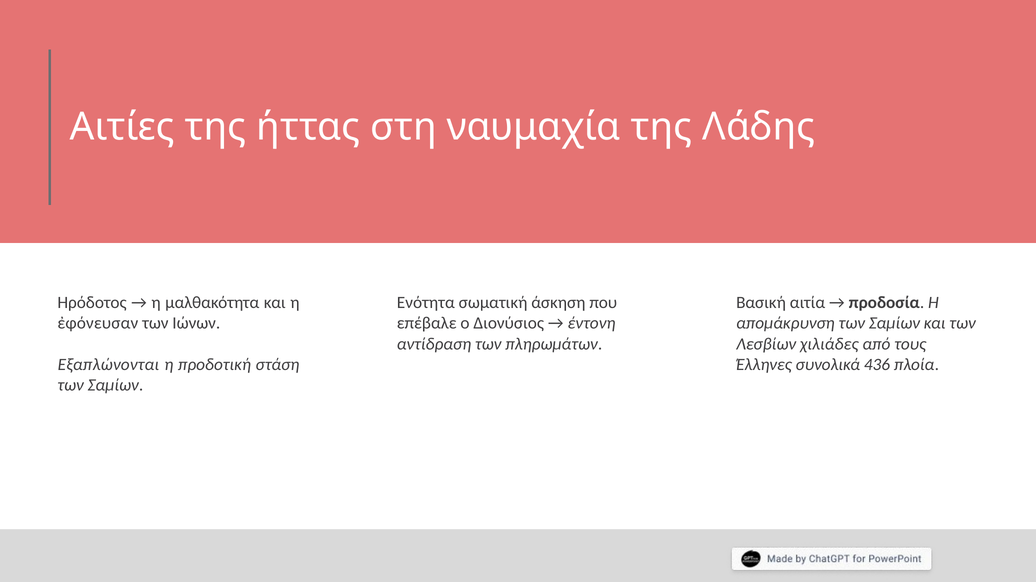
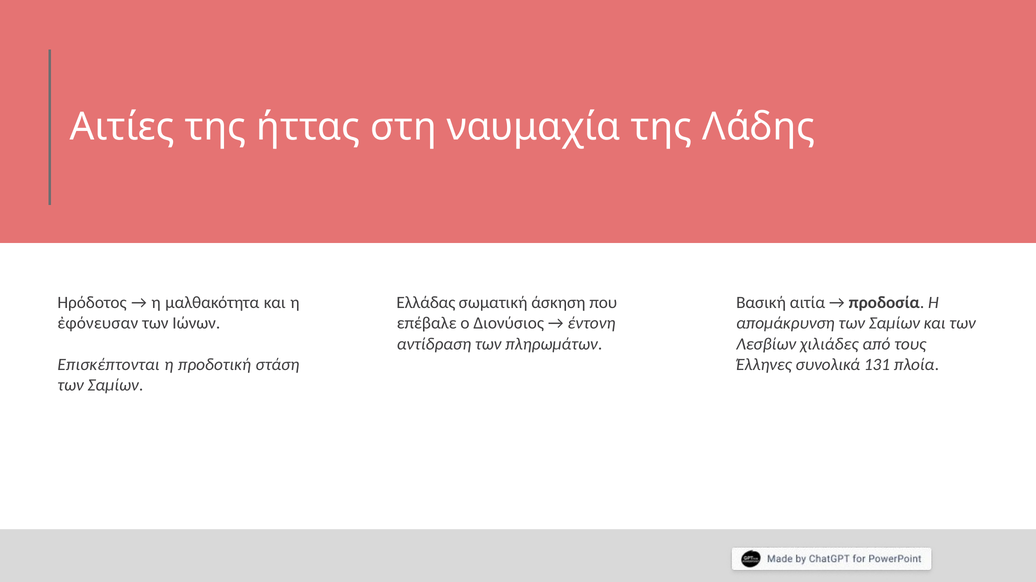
Ενότητα: Ενότητα -> Ελλάδας
Εξαπλώνονται: Εξαπλώνονται -> Επισκέπτονται
436: 436 -> 131
